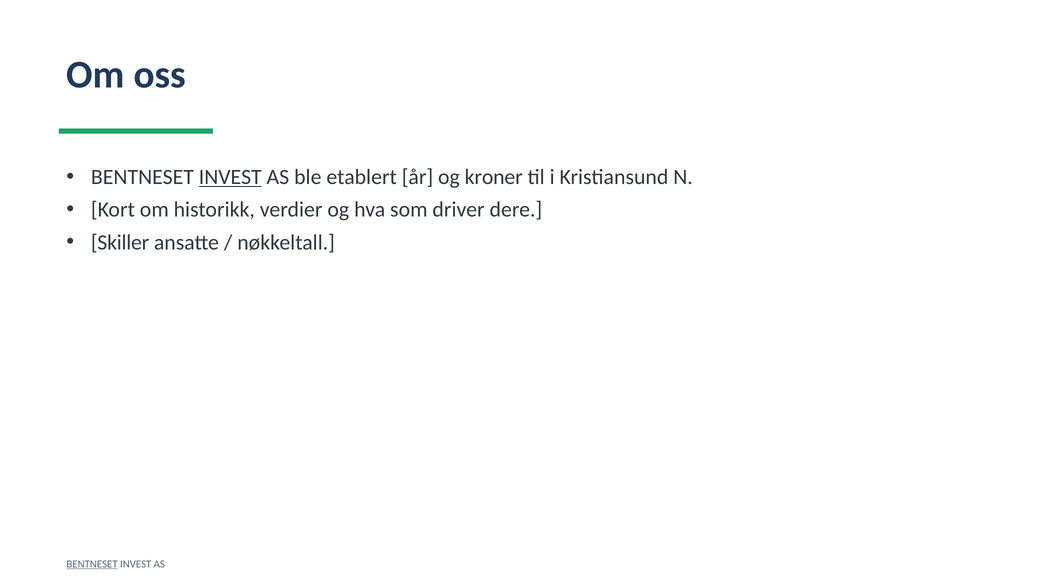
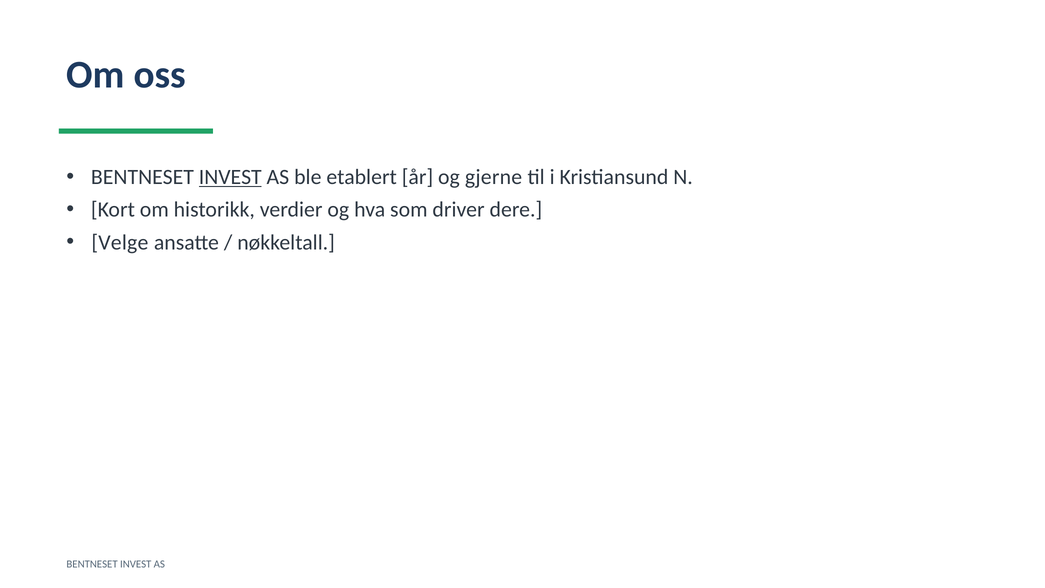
kroner: kroner -> gjerne
Skiller: Skiller -> Velge
BENTNESET at (92, 564) underline: present -> none
